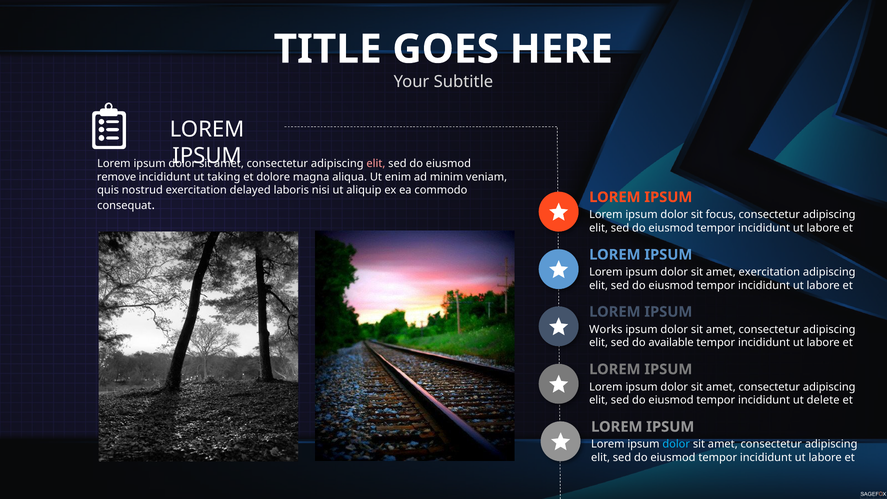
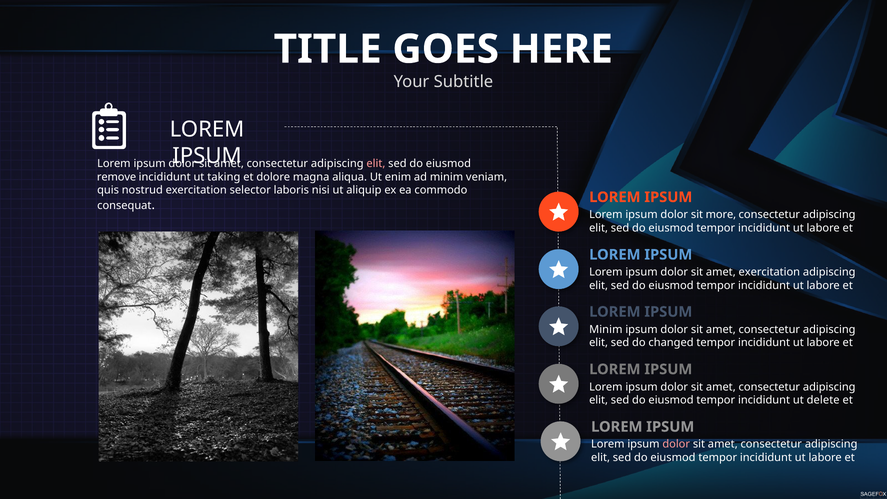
delayed: delayed -> selector
focus: focus -> more
Works at (606, 329): Works -> Minim
available: available -> changed
dolor at (676, 444) colour: light blue -> pink
